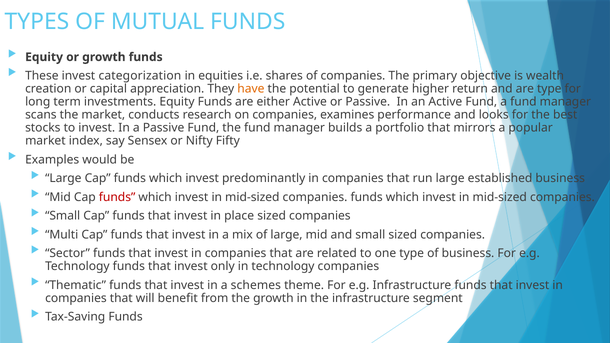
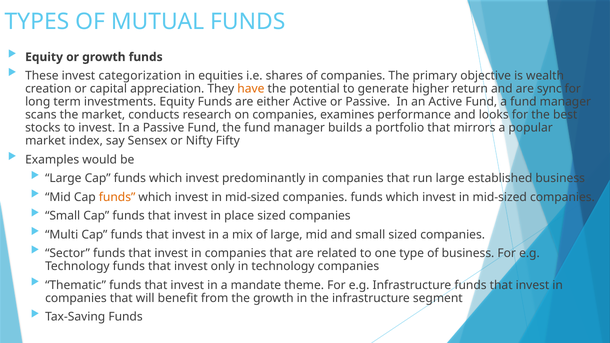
are type: type -> sync
funds at (117, 197) colour: red -> orange
schemes: schemes -> mandate
